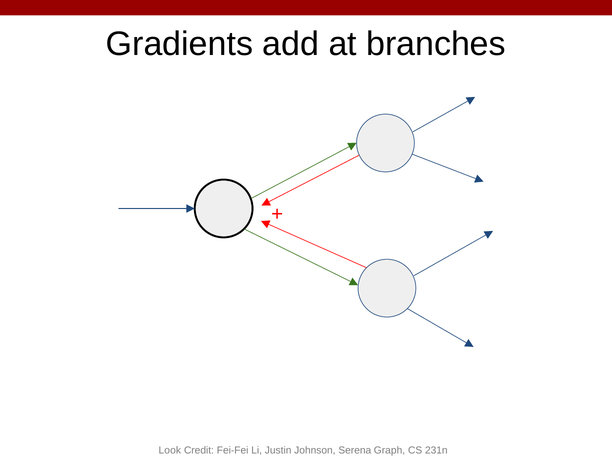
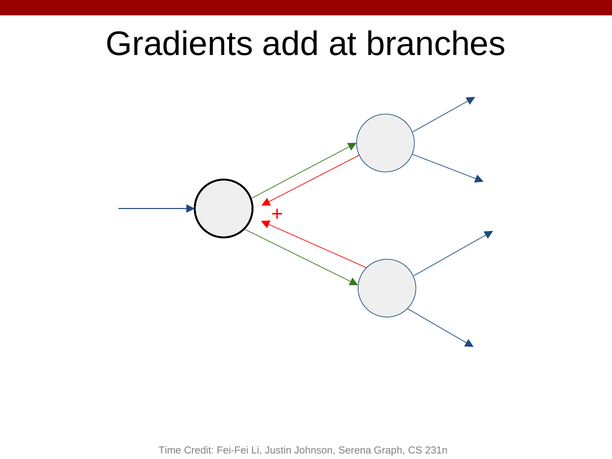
Look: Look -> Time
